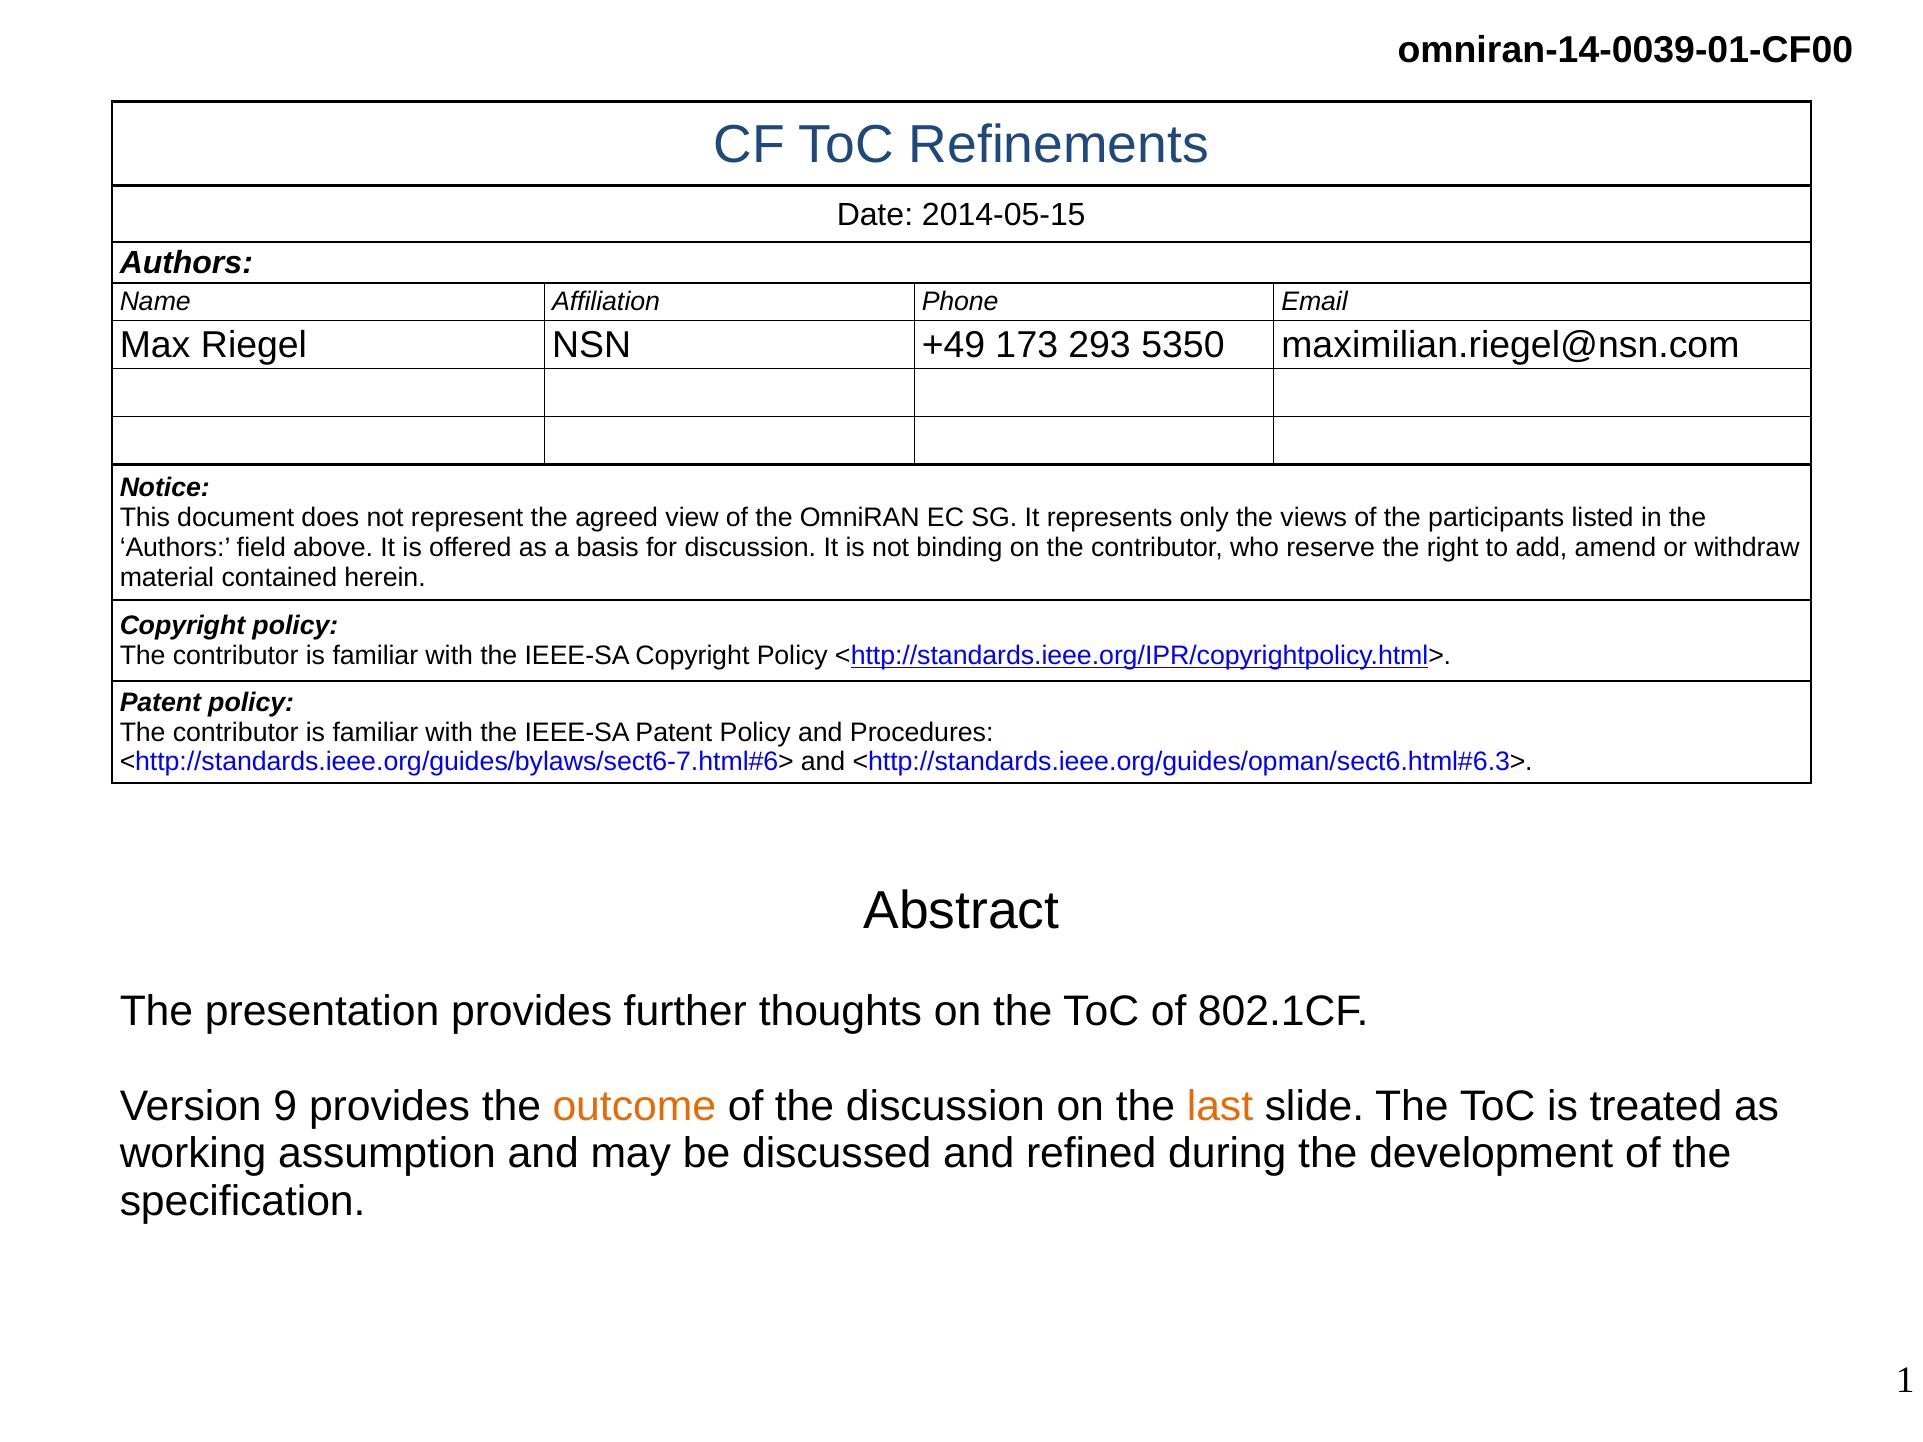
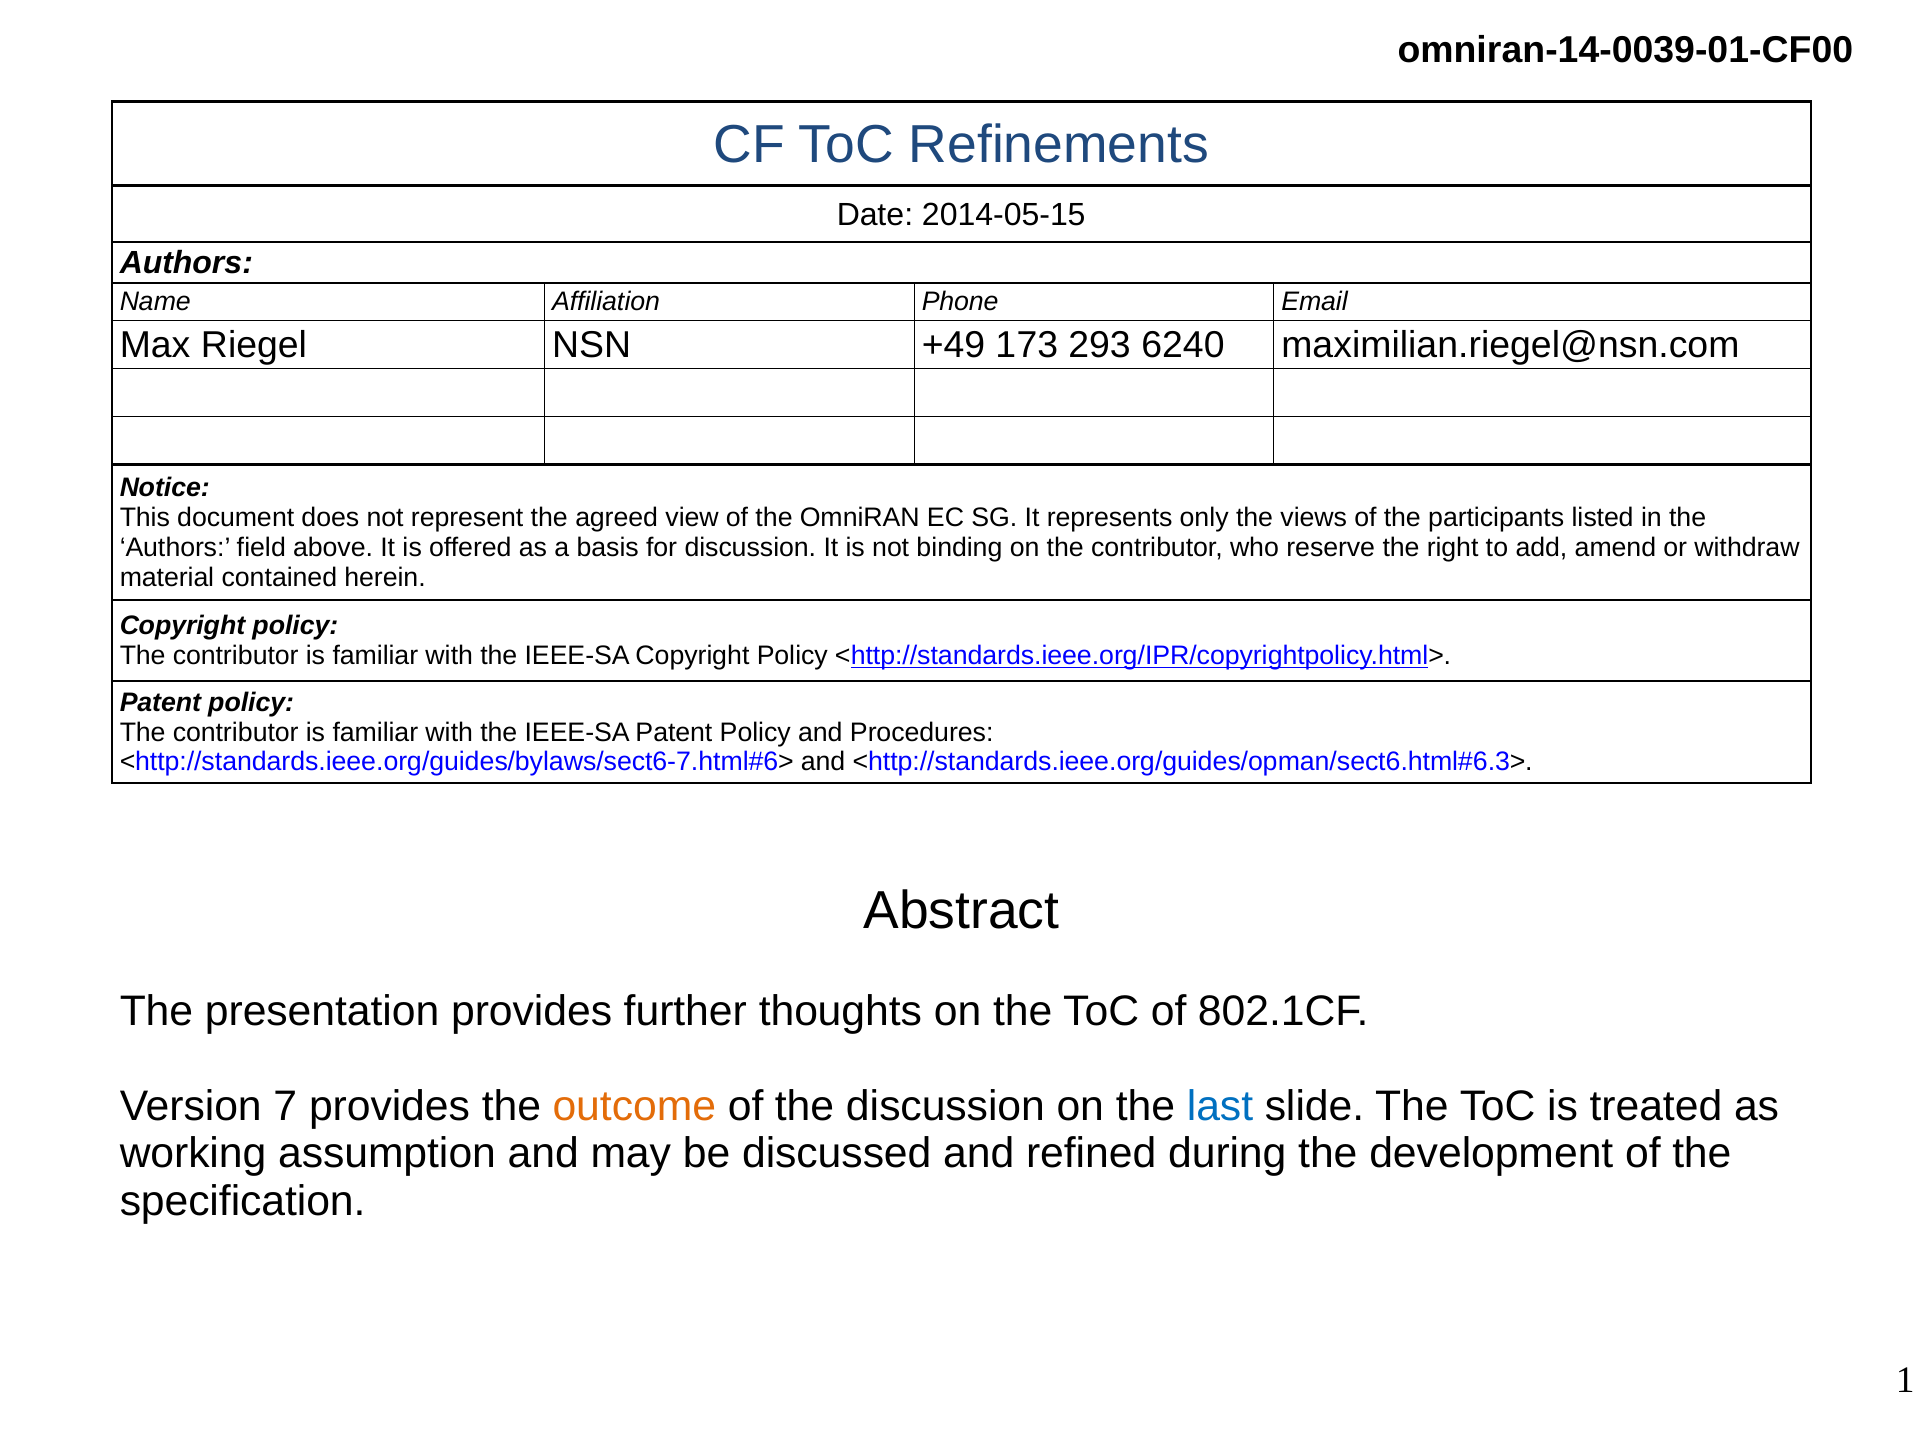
5350: 5350 -> 6240
9: 9 -> 7
last colour: orange -> blue
